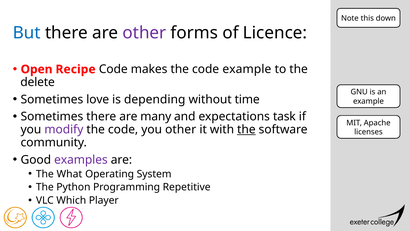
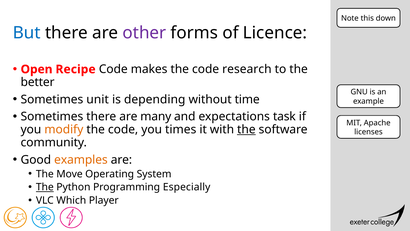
code example: example -> research
delete: delete -> better
love: love -> unit
modify colour: purple -> orange
you other: other -> times
examples colour: purple -> orange
What: What -> Move
The at (45, 187) underline: none -> present
Repetitive: Repetitive -> Especially
